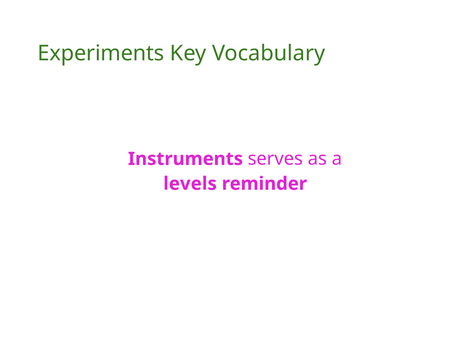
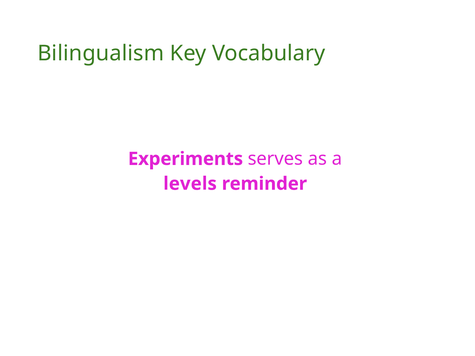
Experiments: Experiments -> Bilingualism
Instruments: Instruments -> Experiments
